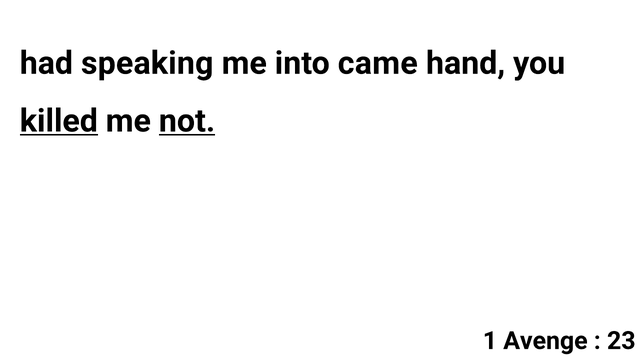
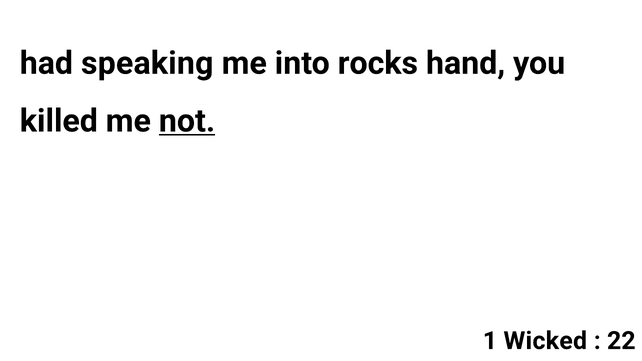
came: came -> rocks
killed underline: present -> none
Avenge: Avenge -> Wicked
23: 23 -> 22
